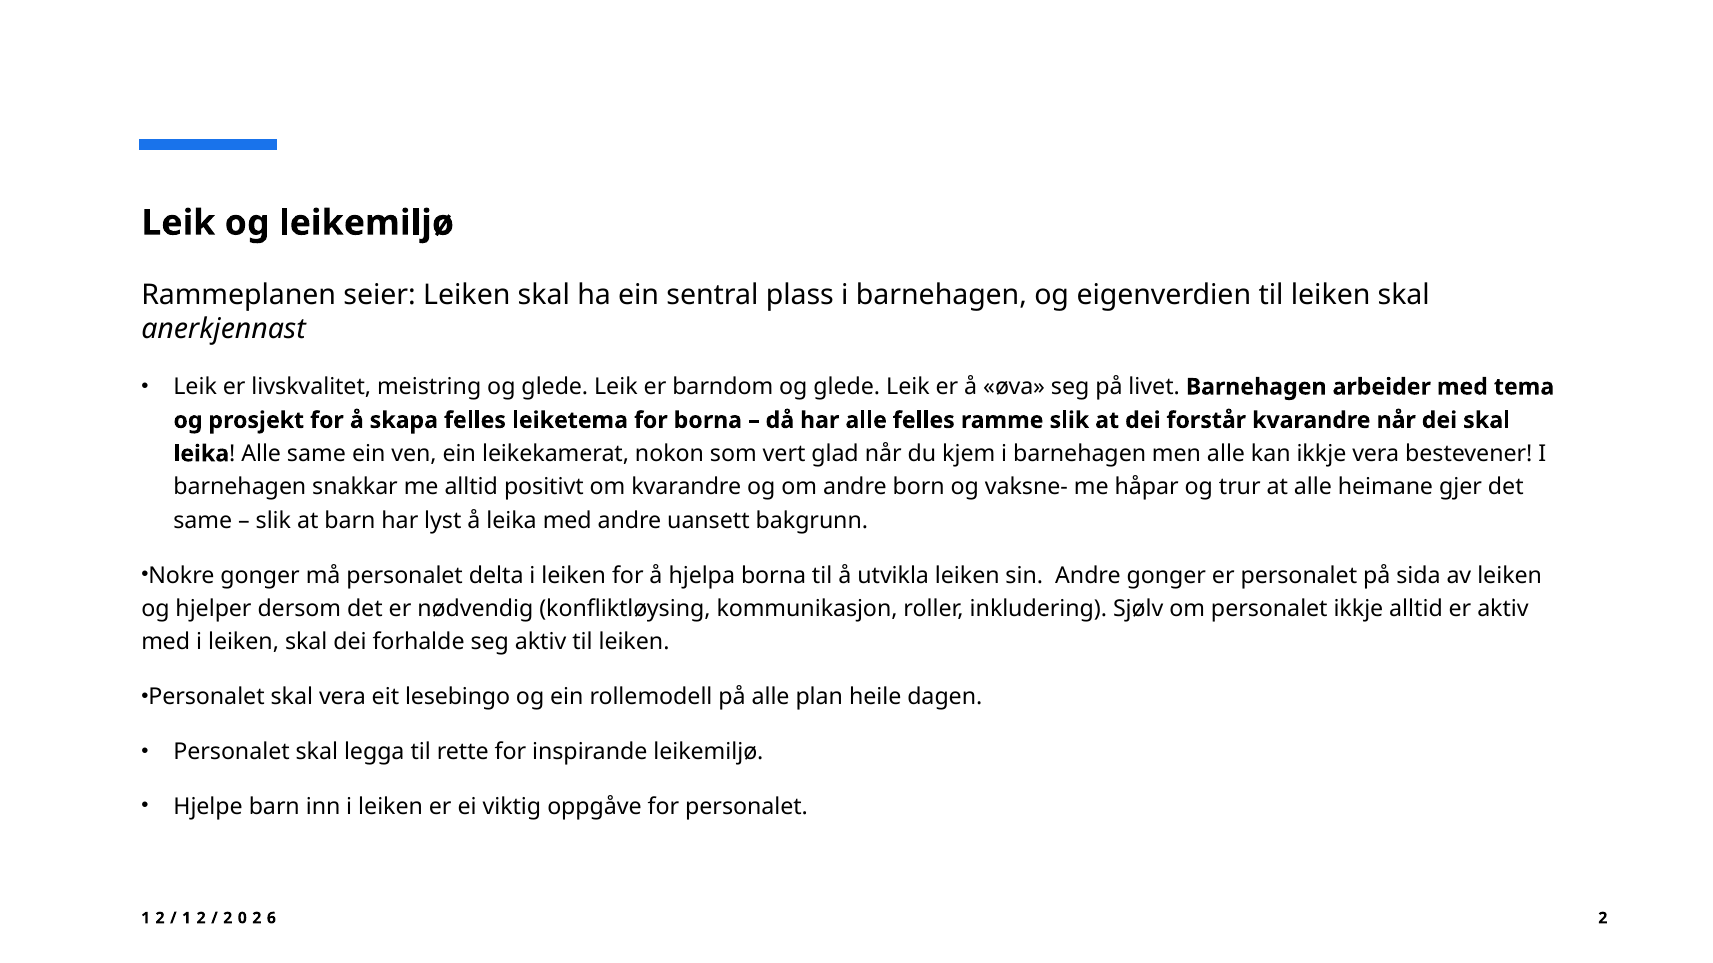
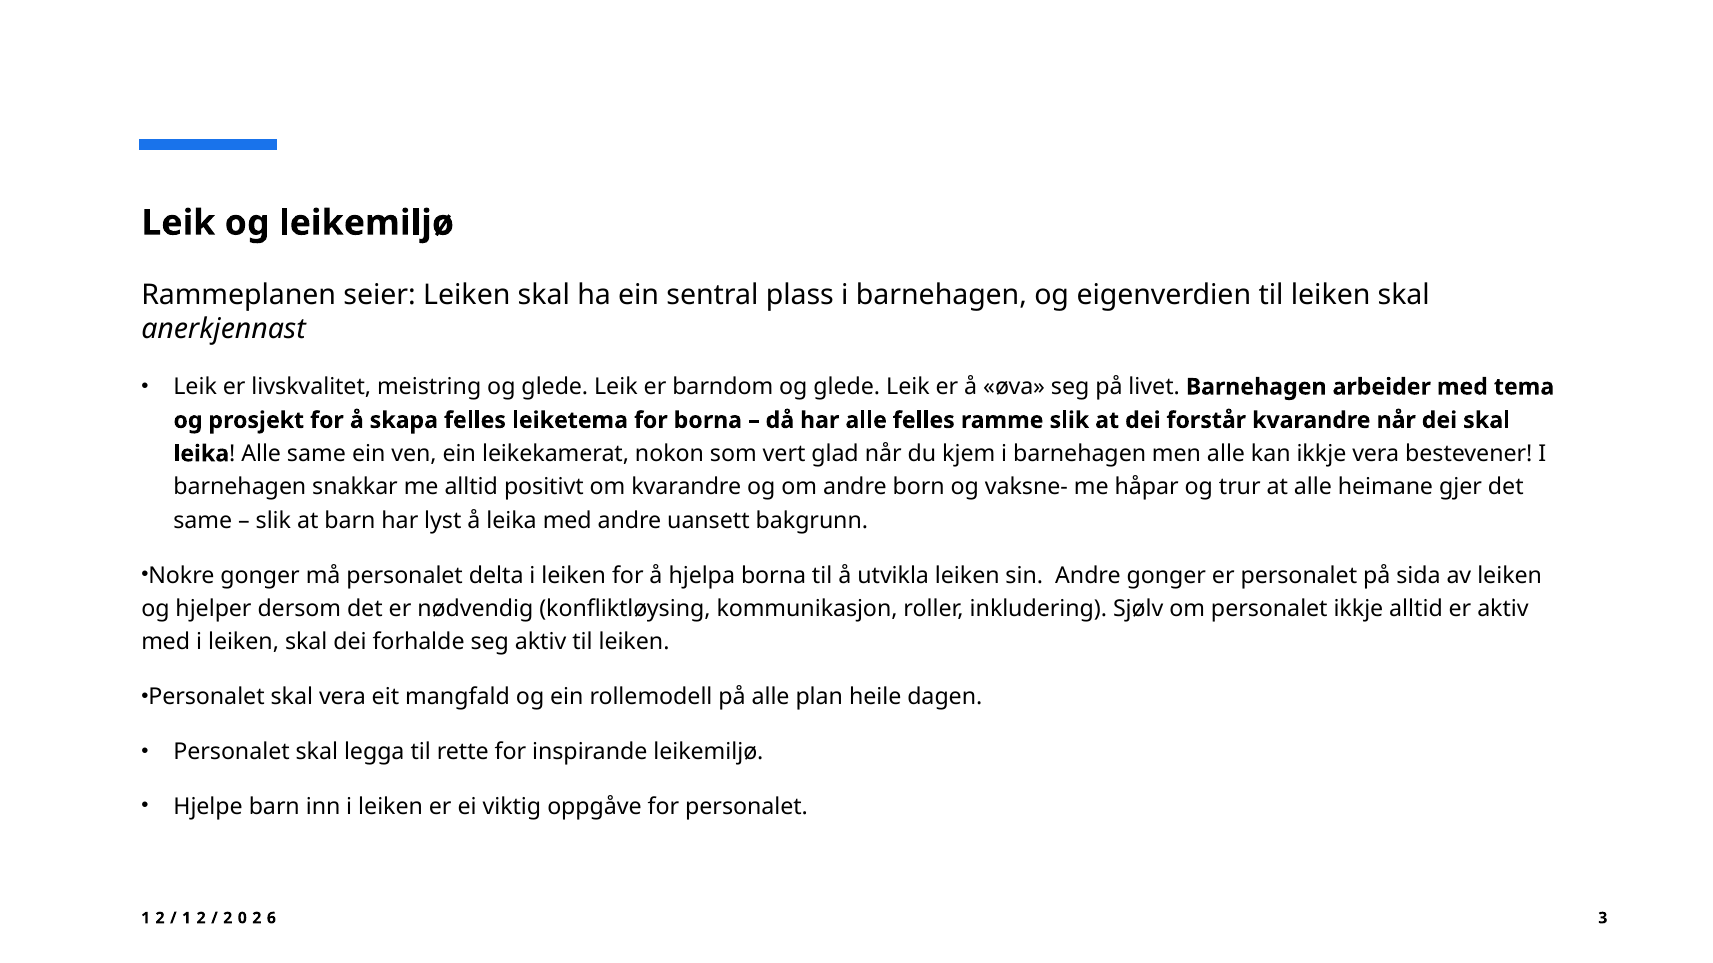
lesebingo: lesebingo -> mangfald
2 at (1603, 919): 2 -> 3
